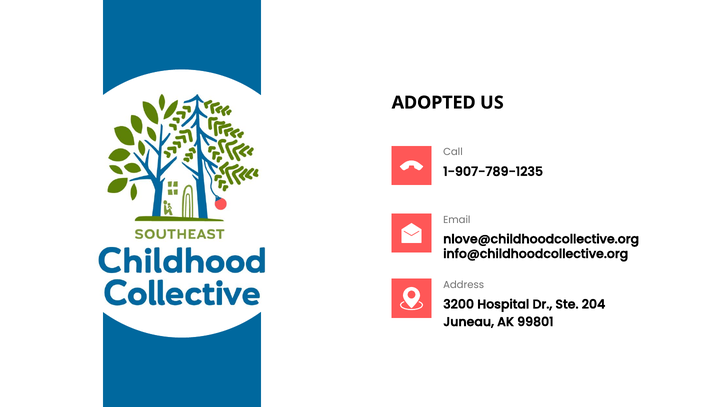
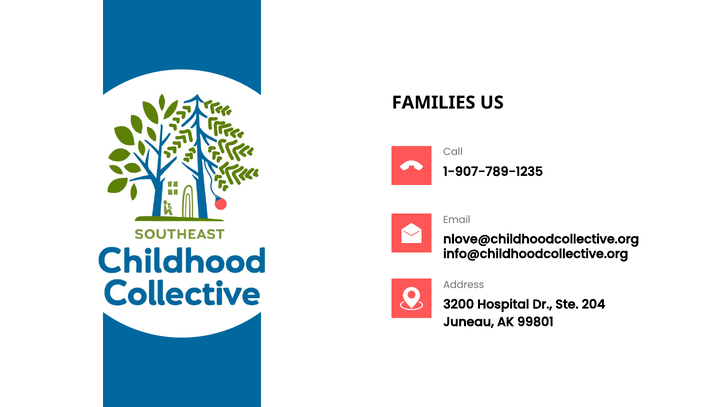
ADOPTED: ADOPTED -> FAMILIES
